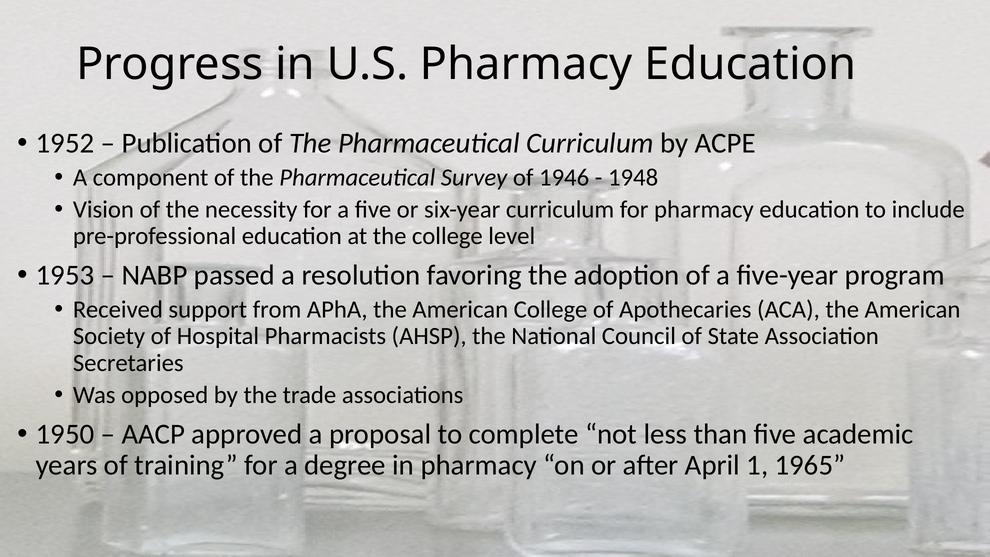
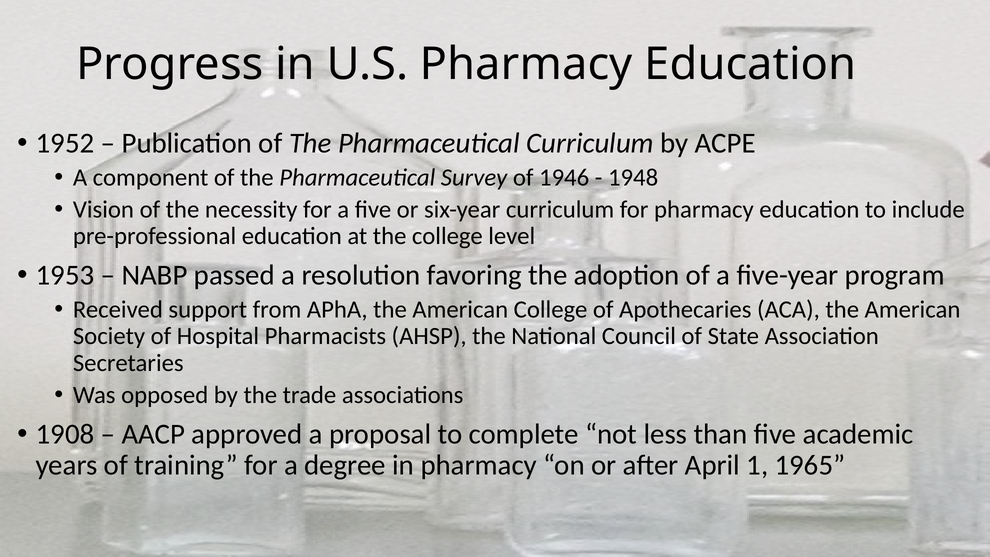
1950: 1950 -> 1908
